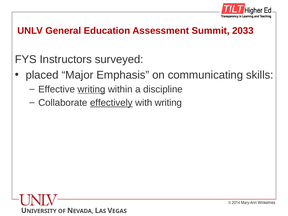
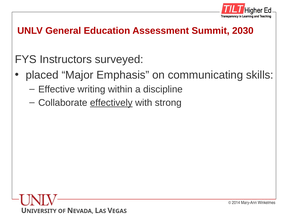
2033: 2033 -> 2030
writing at (91, 89) underline: present -> none
with writing: writing -> strong
